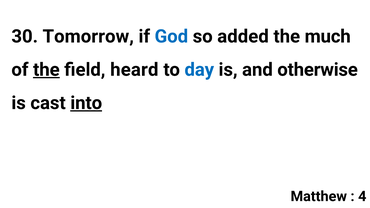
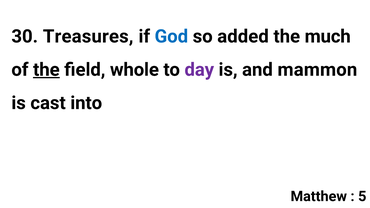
Tomorrow: Tomorrow -> Treasures
heard: heard -> whole
day colour: blue -> purple
otherwise: otherwise -> mammon
into underline: present -> none
4: 4 -> 5
